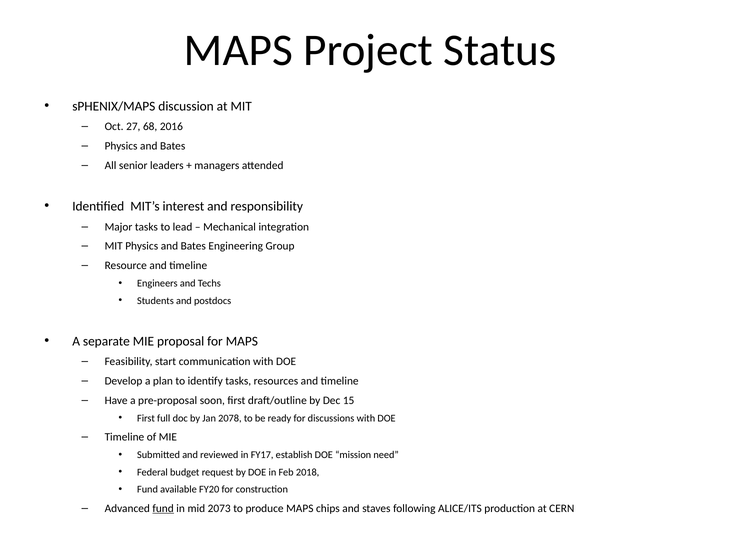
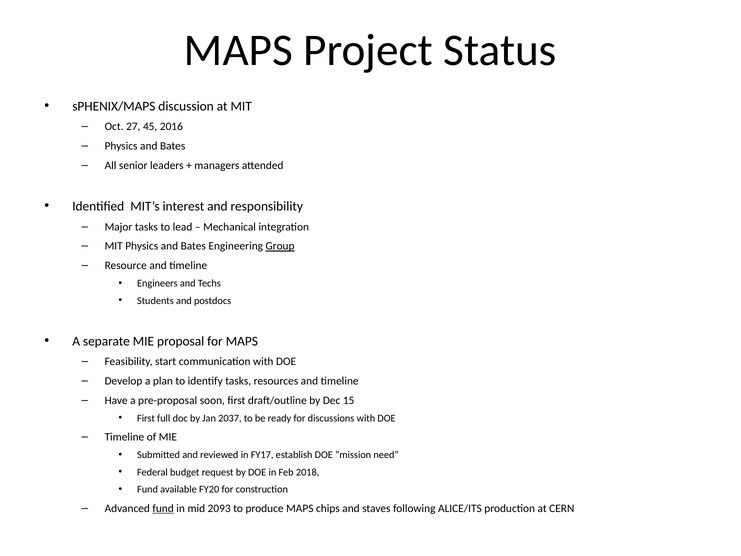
68: 68 -> 45
Group underline: none -> present
2078: 2078 -> 2037
2073: 2073 -> 2093
